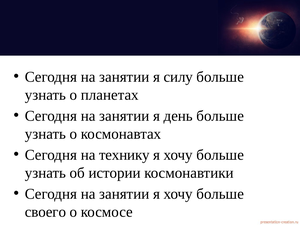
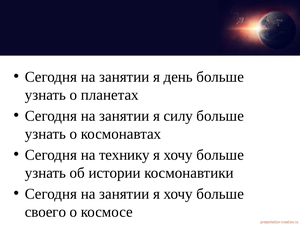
силу: силу -> день
день: день -> силу
